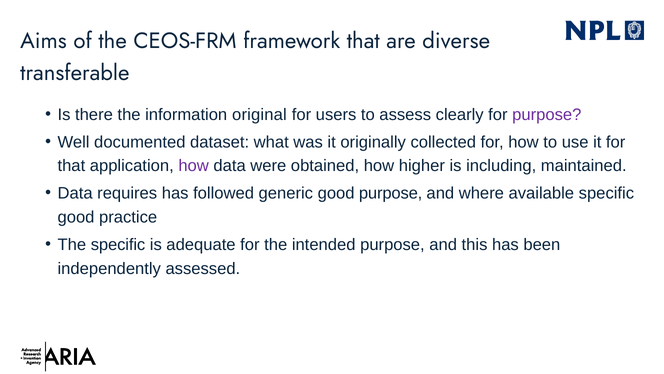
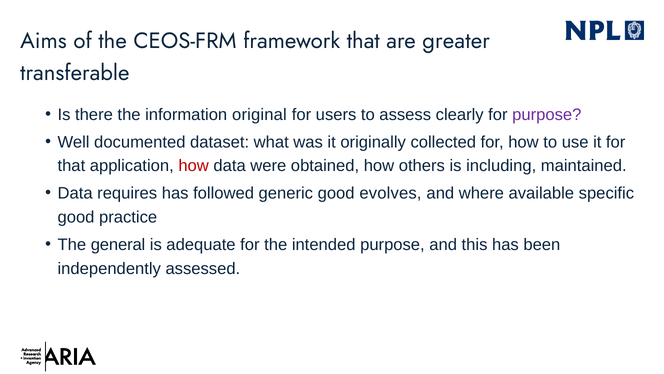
diverse: diverse -> greater
how at (194, 166) colour: purple -> red
higher: higher -> others
good purpose: purpose -> evolves
The specific: specific -> general
